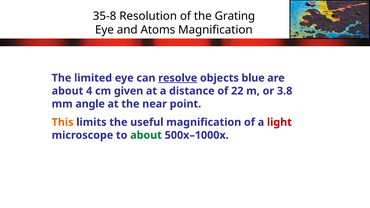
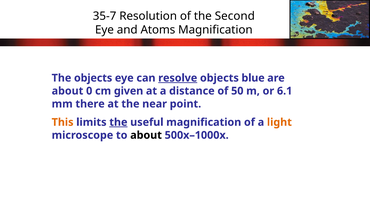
35-8: 35-8 -> 35-7
Grating: Grating -> Second
The limited: limited -> objects
4: 4 -> 0
22: 22 -> 50
3.8: 3.8 -> 6.1
angle: angle -> there
the at (118, 122) underline: none -> present
light colour: red -> orange
about at (146, 135) colour: green -> black
